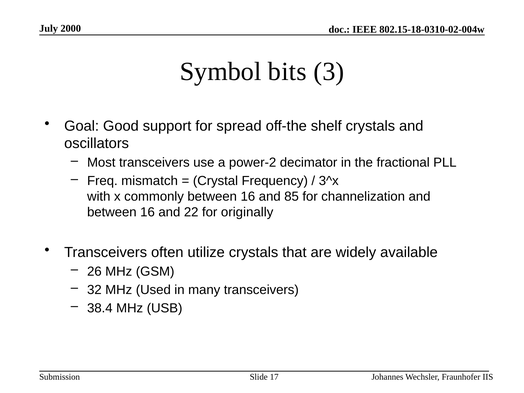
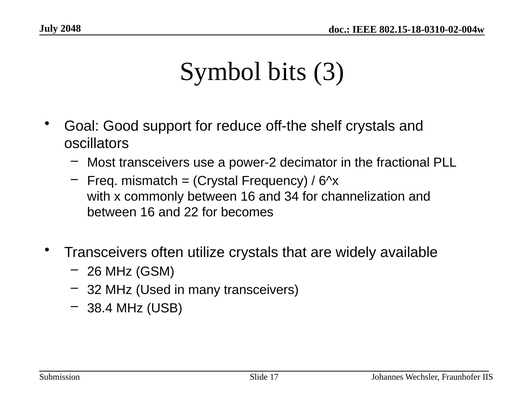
2000: 2000 -> 2048
spread: spread -> reduce
3^x: 3^x -> 6^x
85: 85 -> 34
originally: originally -> becomes
